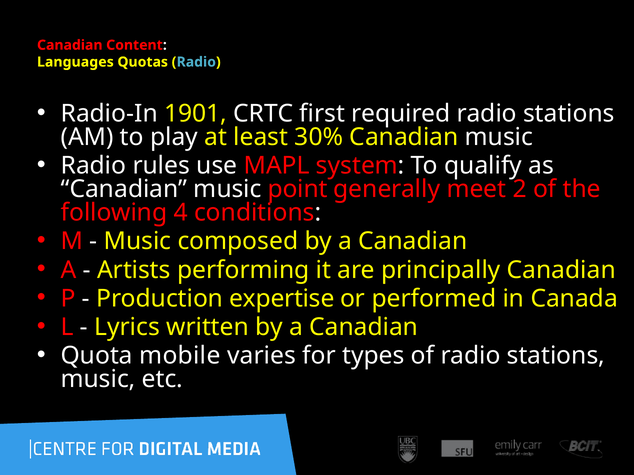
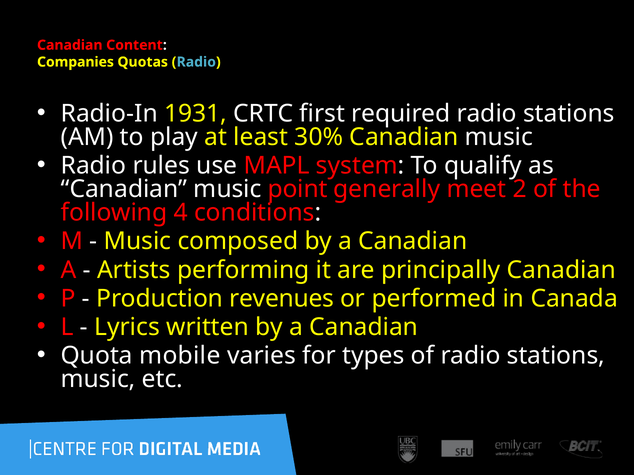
Languages: Languages -> Companies
1901: 1901 -> 1931
expertise: expertise -> revenues
